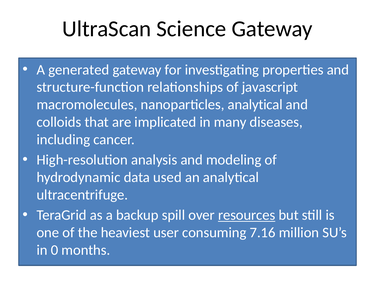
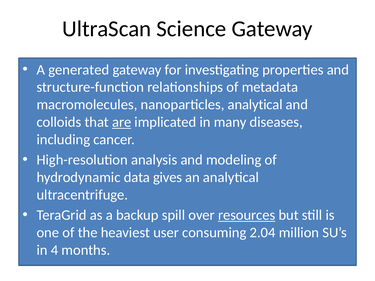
javascript: javascript -> metadata
are underline: none -> present
used: used -> gives
7.16: 7.16 -> 2.04
0: 0 -> 4
